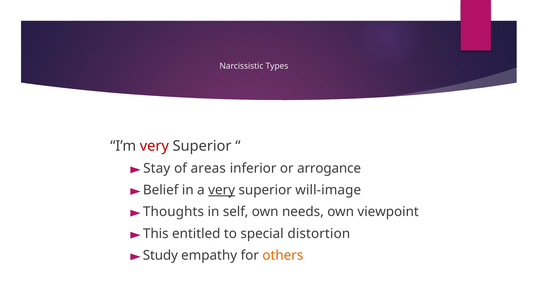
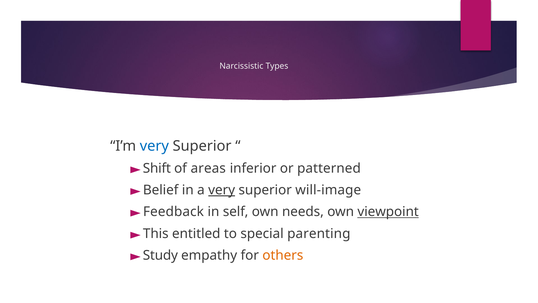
very at (154, 146) colour: red -> blue
Stay: Stay -> Shift
arrogance: arrogance -> patterned
Thoughts: Thoughts -> Feedback
viewpoint underline: none -> present
distortion: distortion -> parenting
